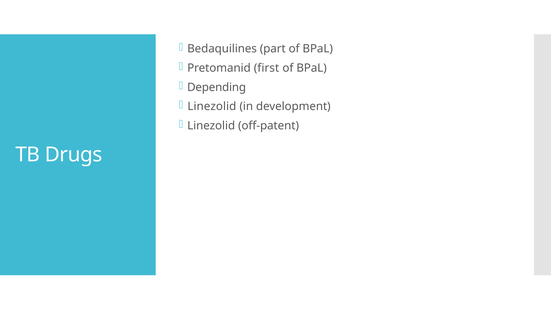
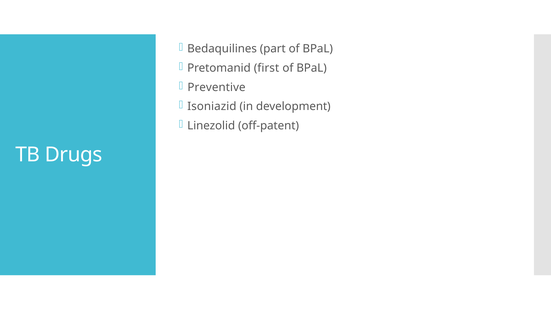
Depending: Depending -> Preventive
Linezolid at (212, 106): Linezolid -> Isoniazid
